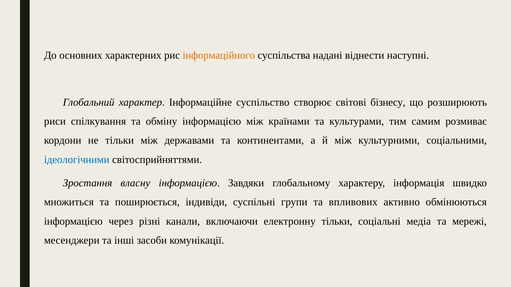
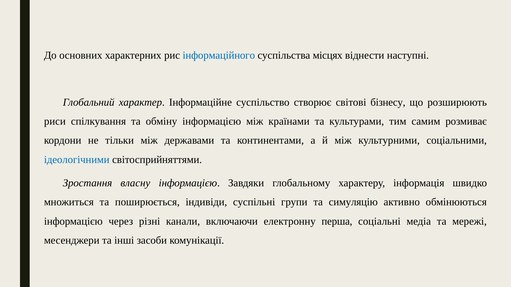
інформаційного colour: orange -> blue
надані: надані -> місцях
впливових: впливових -> симуляцію
електронну тільки: тільки -> перша
